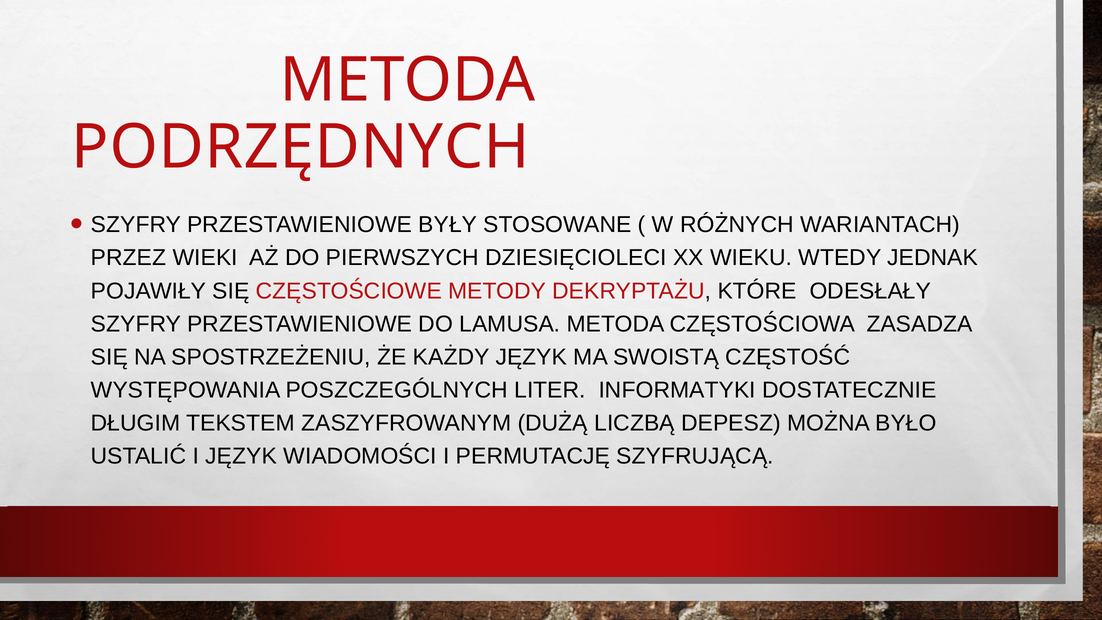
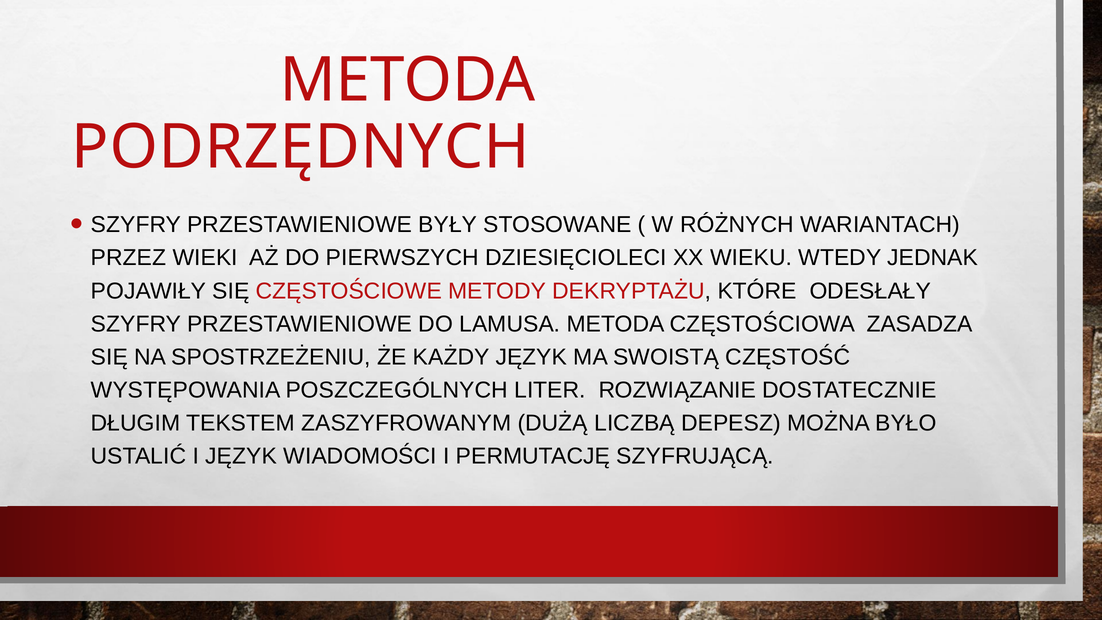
INFORMATYKI: INFORMATYKI -> ROZWIĄZANIE
